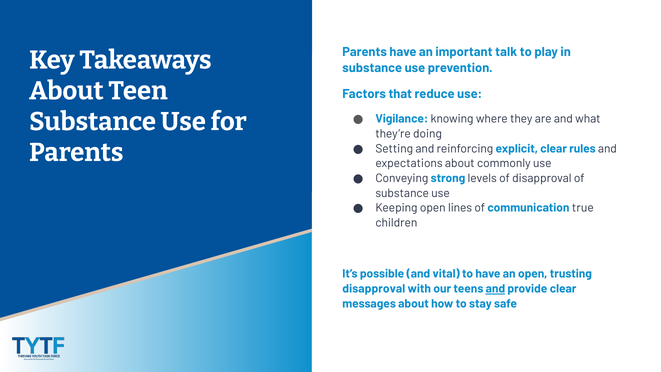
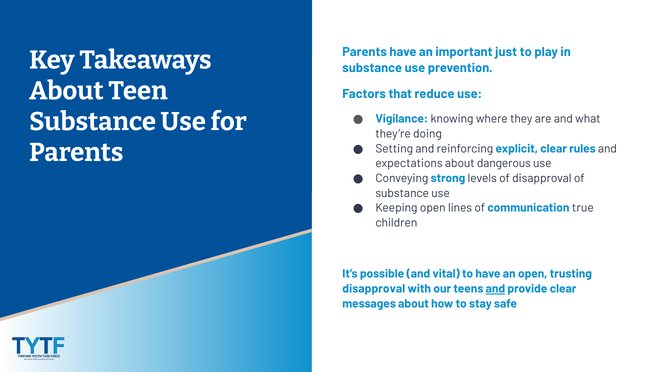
talk: talk -> just
commonly: commonly -> dangerous
